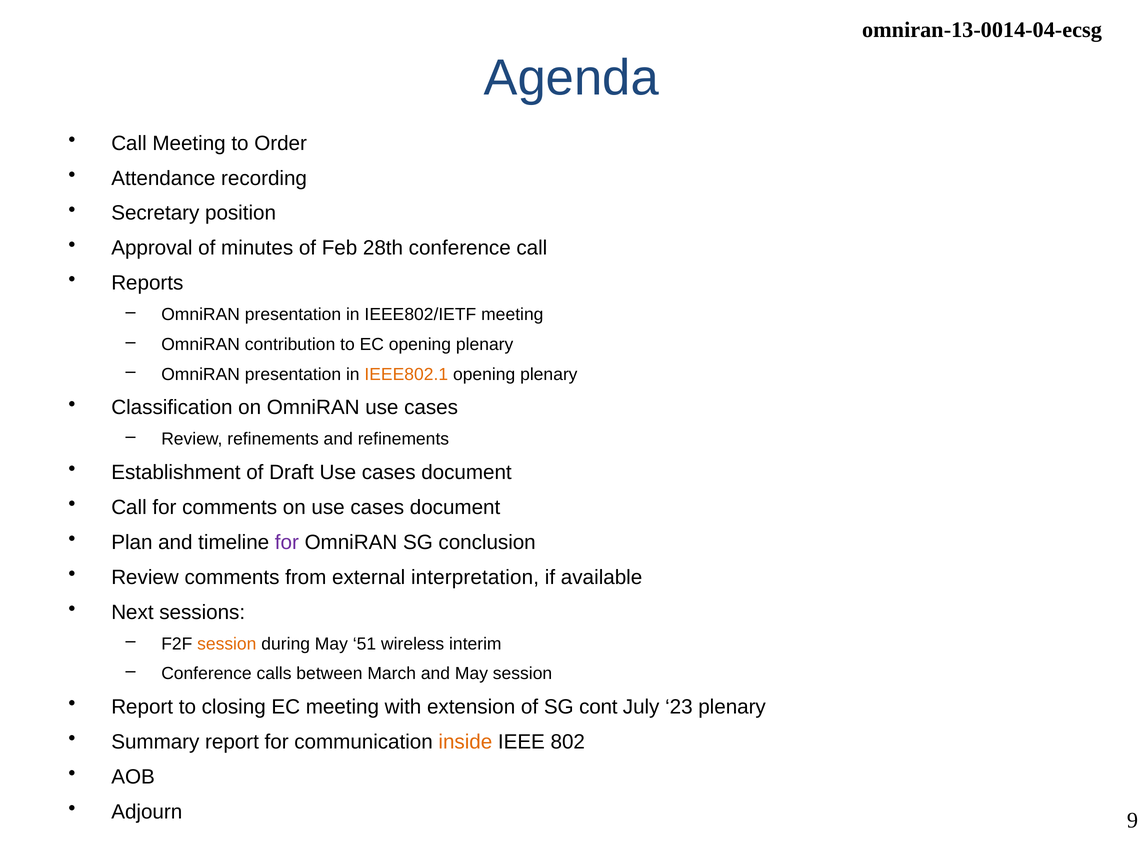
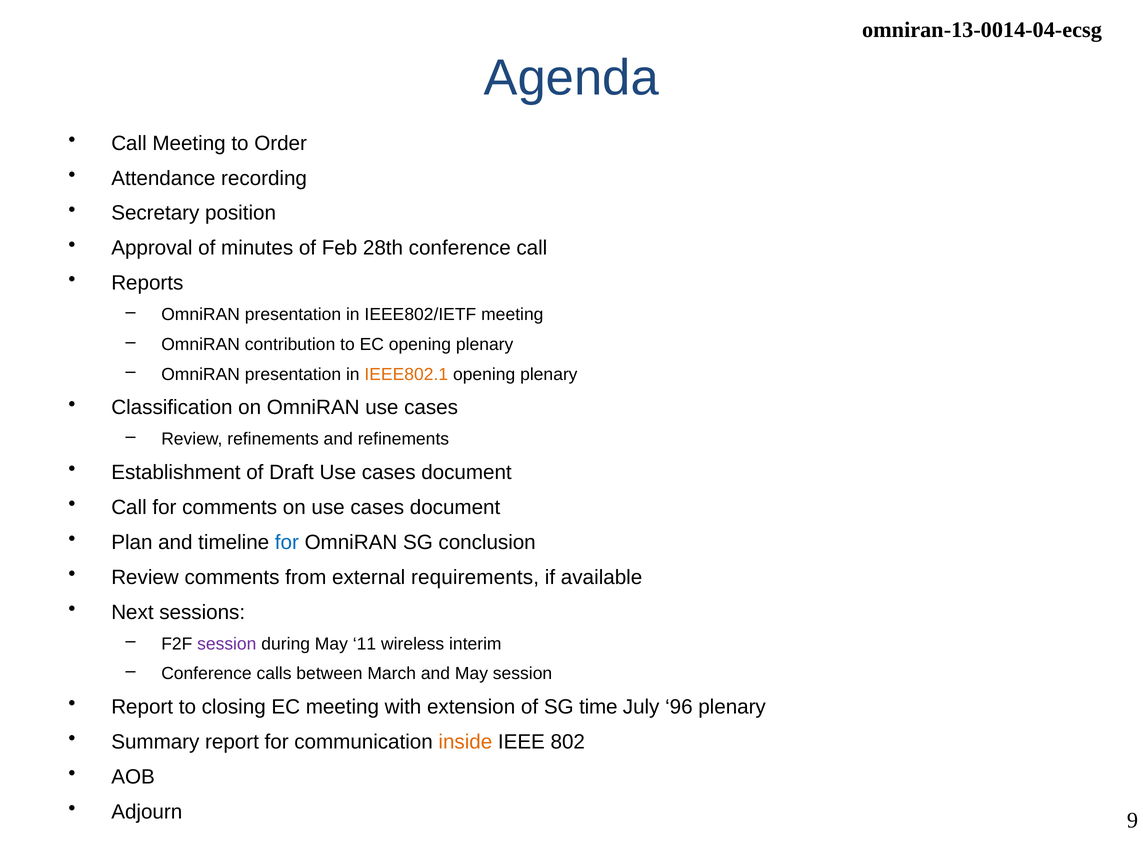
for at (287, 543) colour: purple -> blue
interpretation: interpretation -> requirements
session at (227, 644) colour: orange -> purple
51: 51 -> 11
cont: cont -> time
23: 23 -> 96
